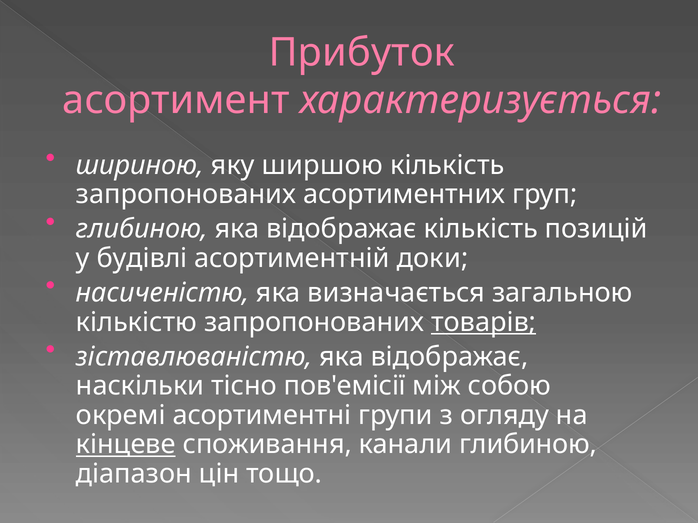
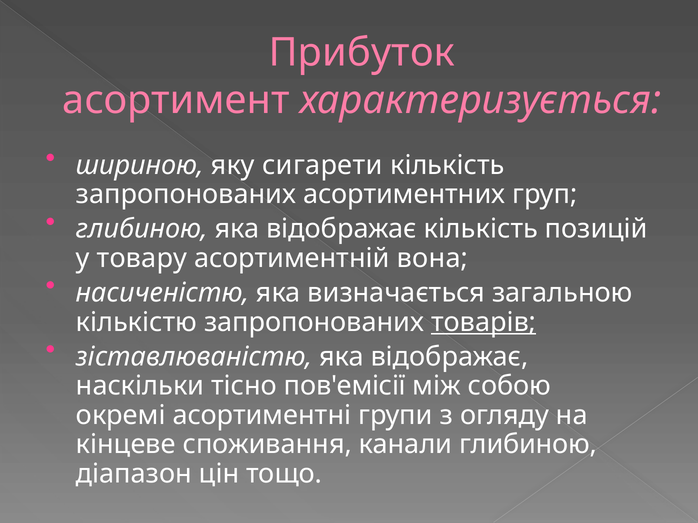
ширшою: ширшою -> сигарети
будівлі: будівлі -> товару
доки: доки -> вона
кінцеве underline: present -> none
